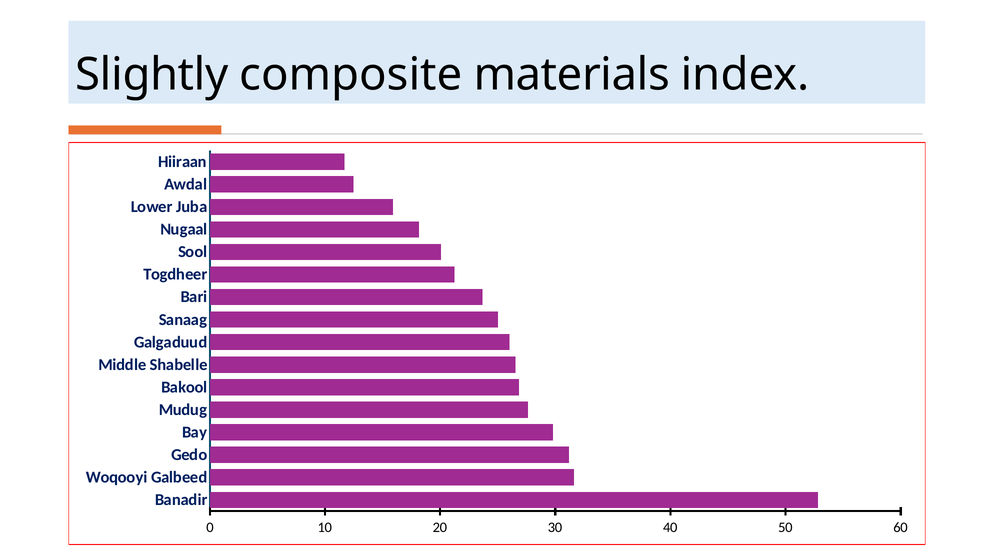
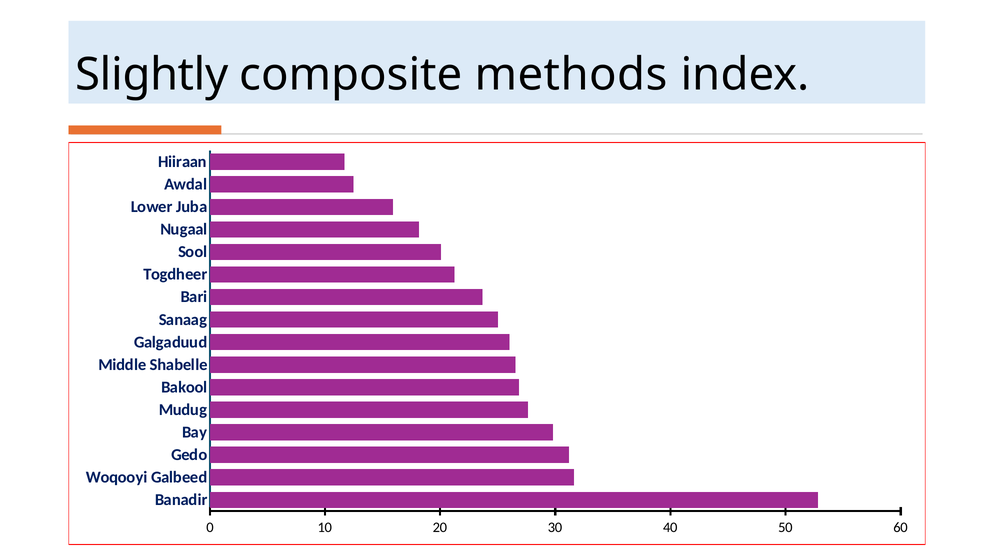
materials: materials -> methods
